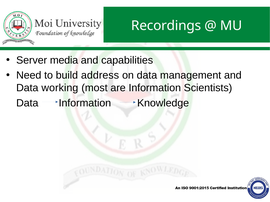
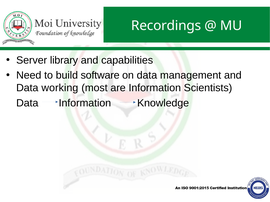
media: media -> library
address: address -> software
